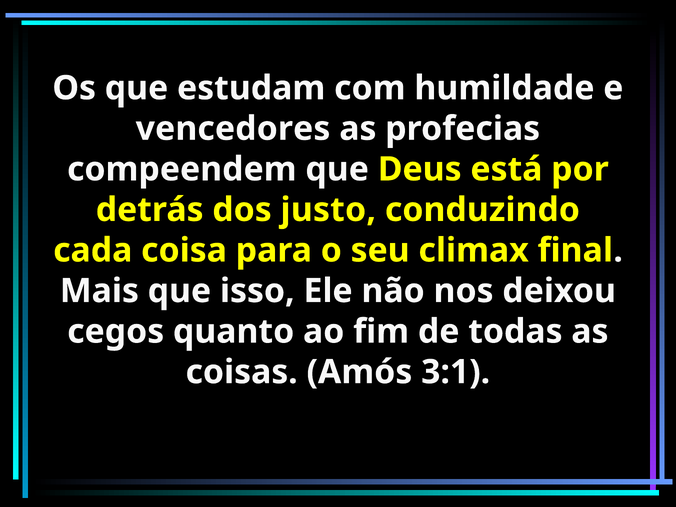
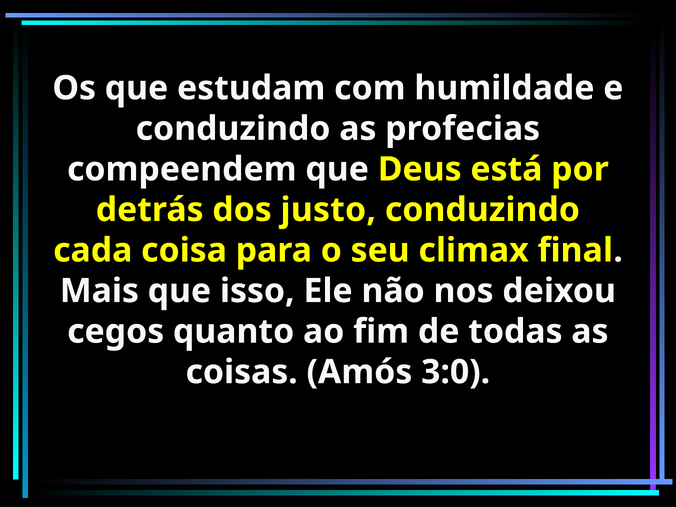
vencedores at (233, 129): vencedores -> conduzindo
3:1: 3:1 -> 3:0
